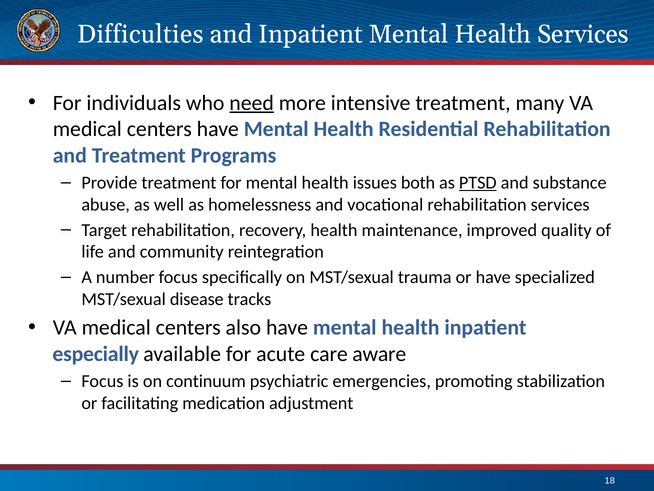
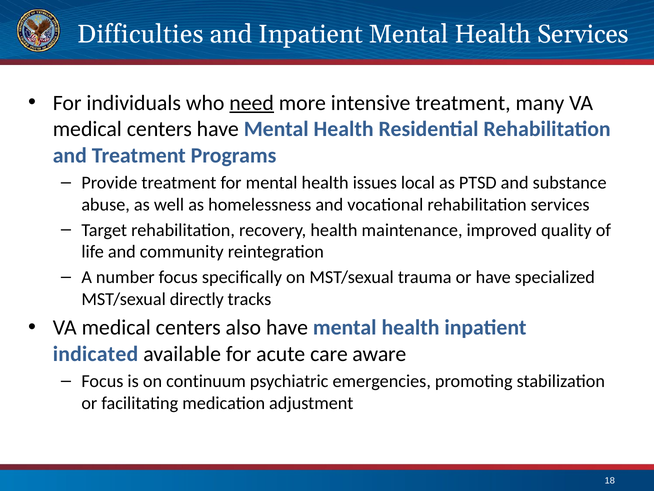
both: both -> local
PTSD underline: present -> none
disease: disease -> directly
especially: especially -> indicated
